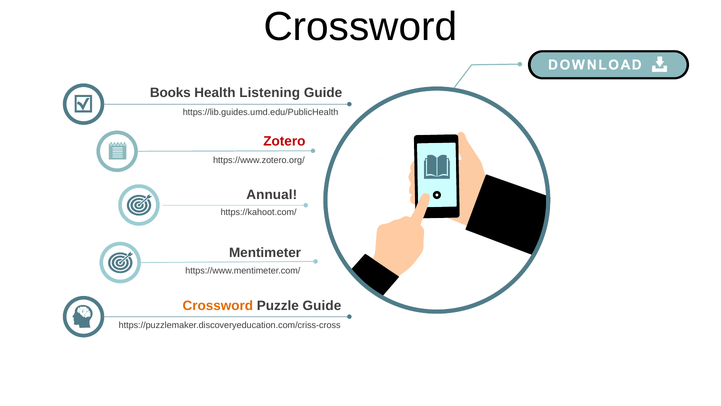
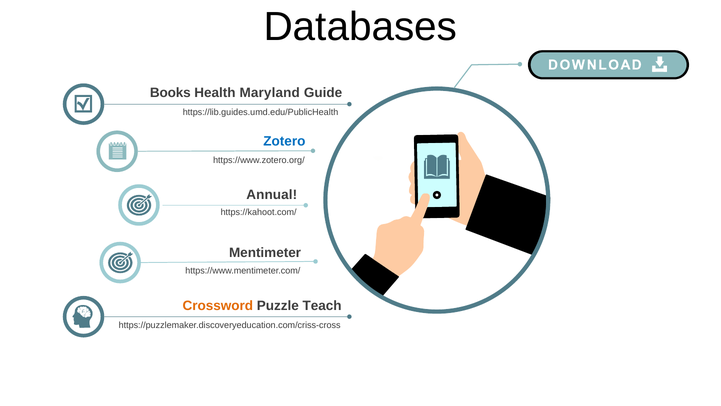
Crossword at (360, 27): Crossword -> Databases
Listening: Listening -> Maryland
Zotero colour: red -> blue
Puzzle Guide: Guide -> Teach
